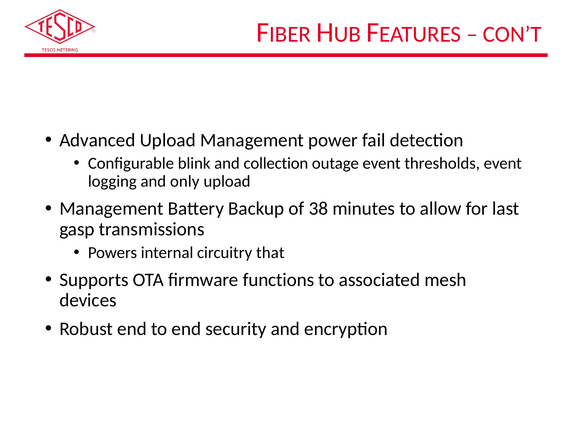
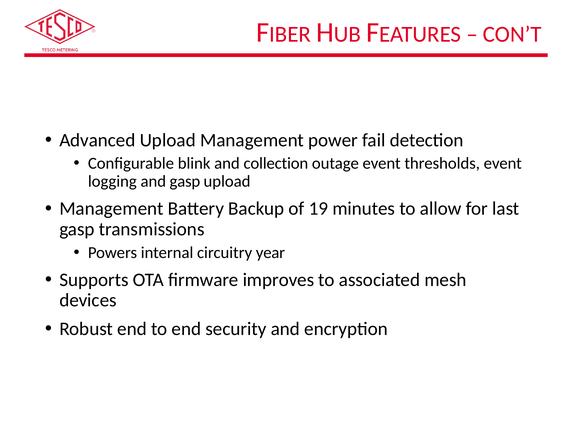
and only: only -> gasp
38: 38 -> 19
that: that -> year
functions: functions -> improves
